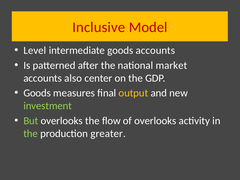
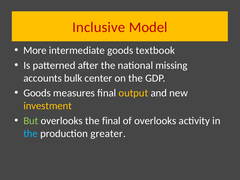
Level: Level -> More
goods accounts: accounts -> textbook
market: market -> missing
also: also -> bulk
investment colour: light green -> yellow
the flow: flow -> final
the at (31, 134) colour: light green -> light blue
